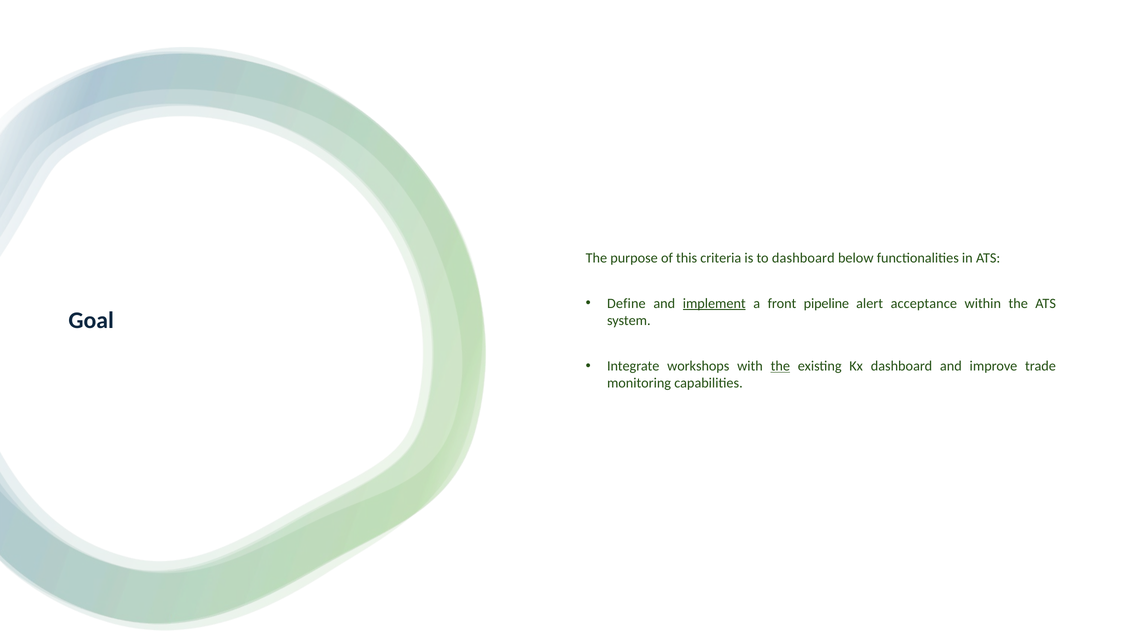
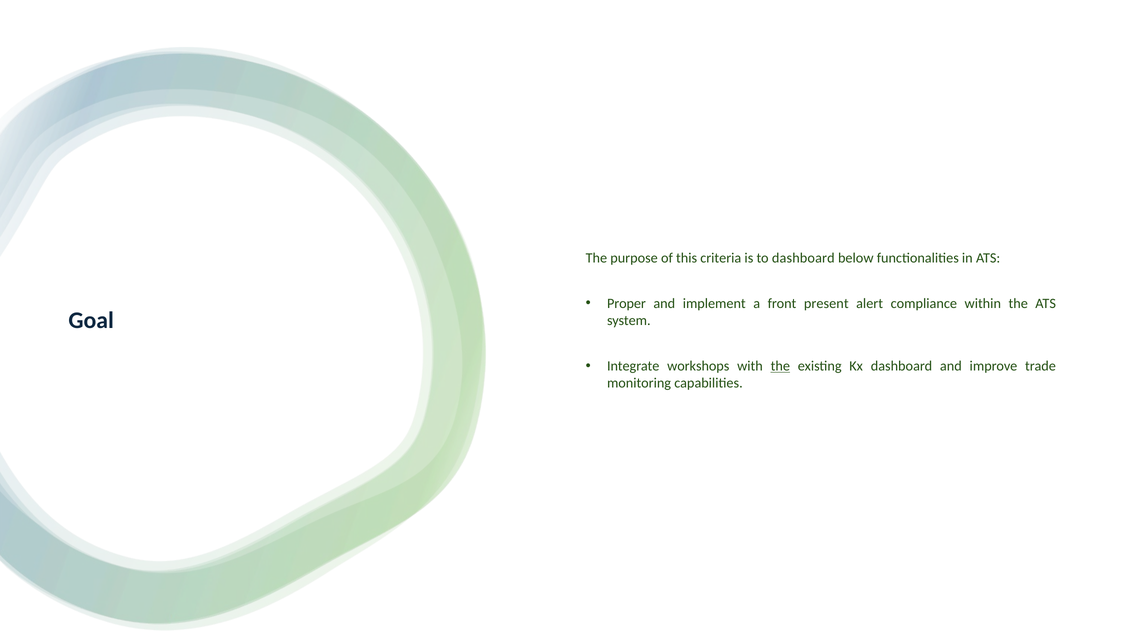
Define: Define -> Proper
implement underline: present -> none
pipeline: pipeline -> present
acceptance: acceptance -> compliance
